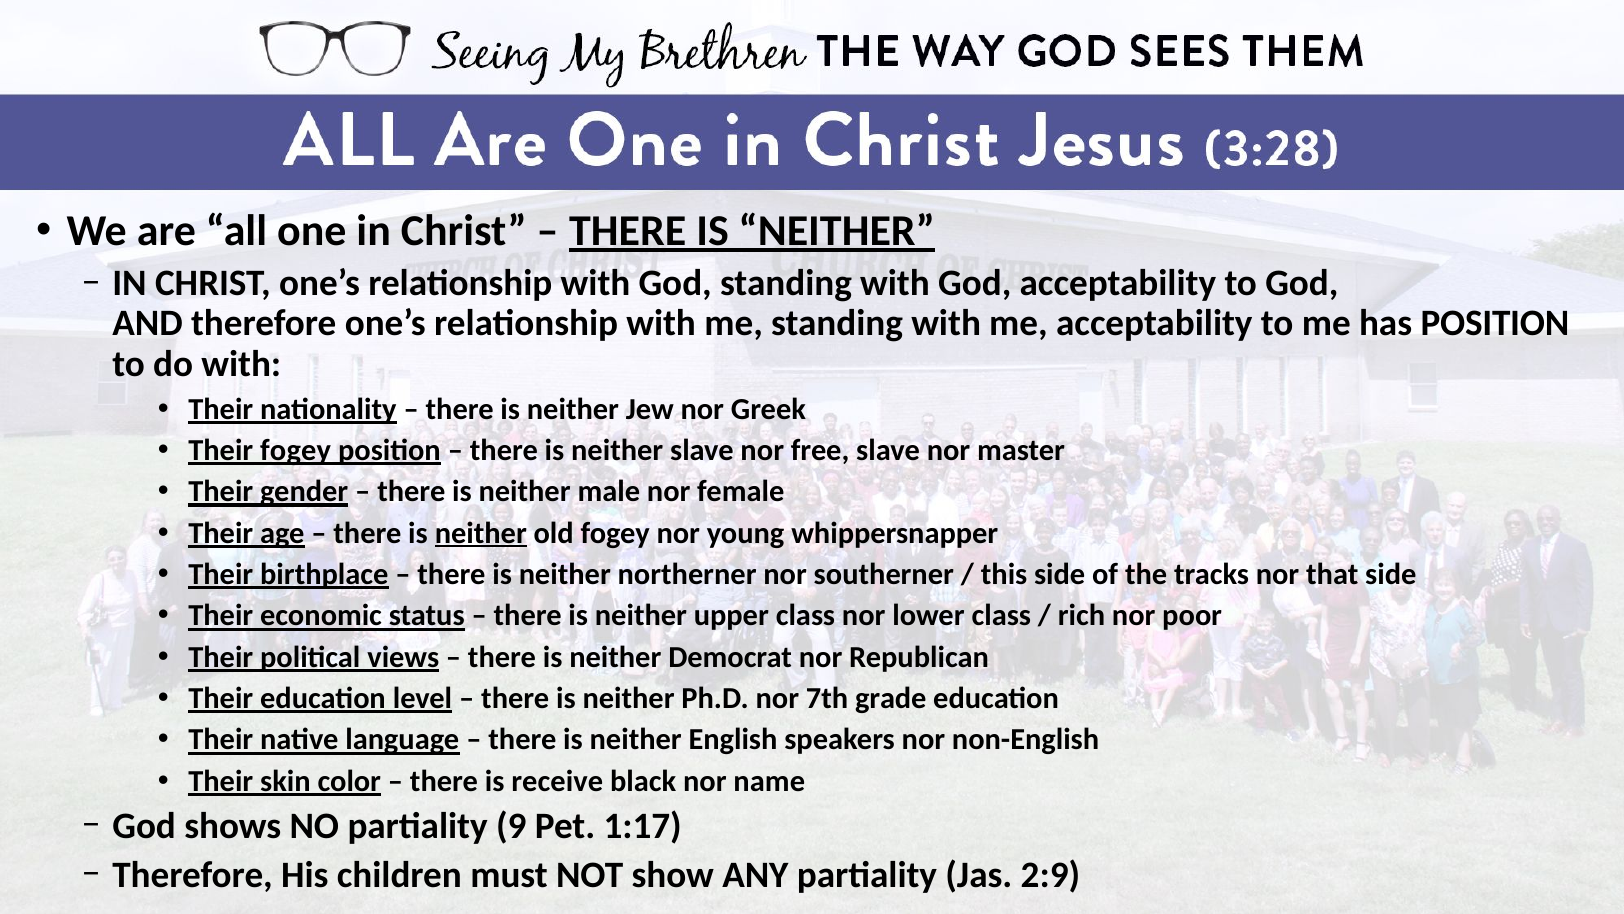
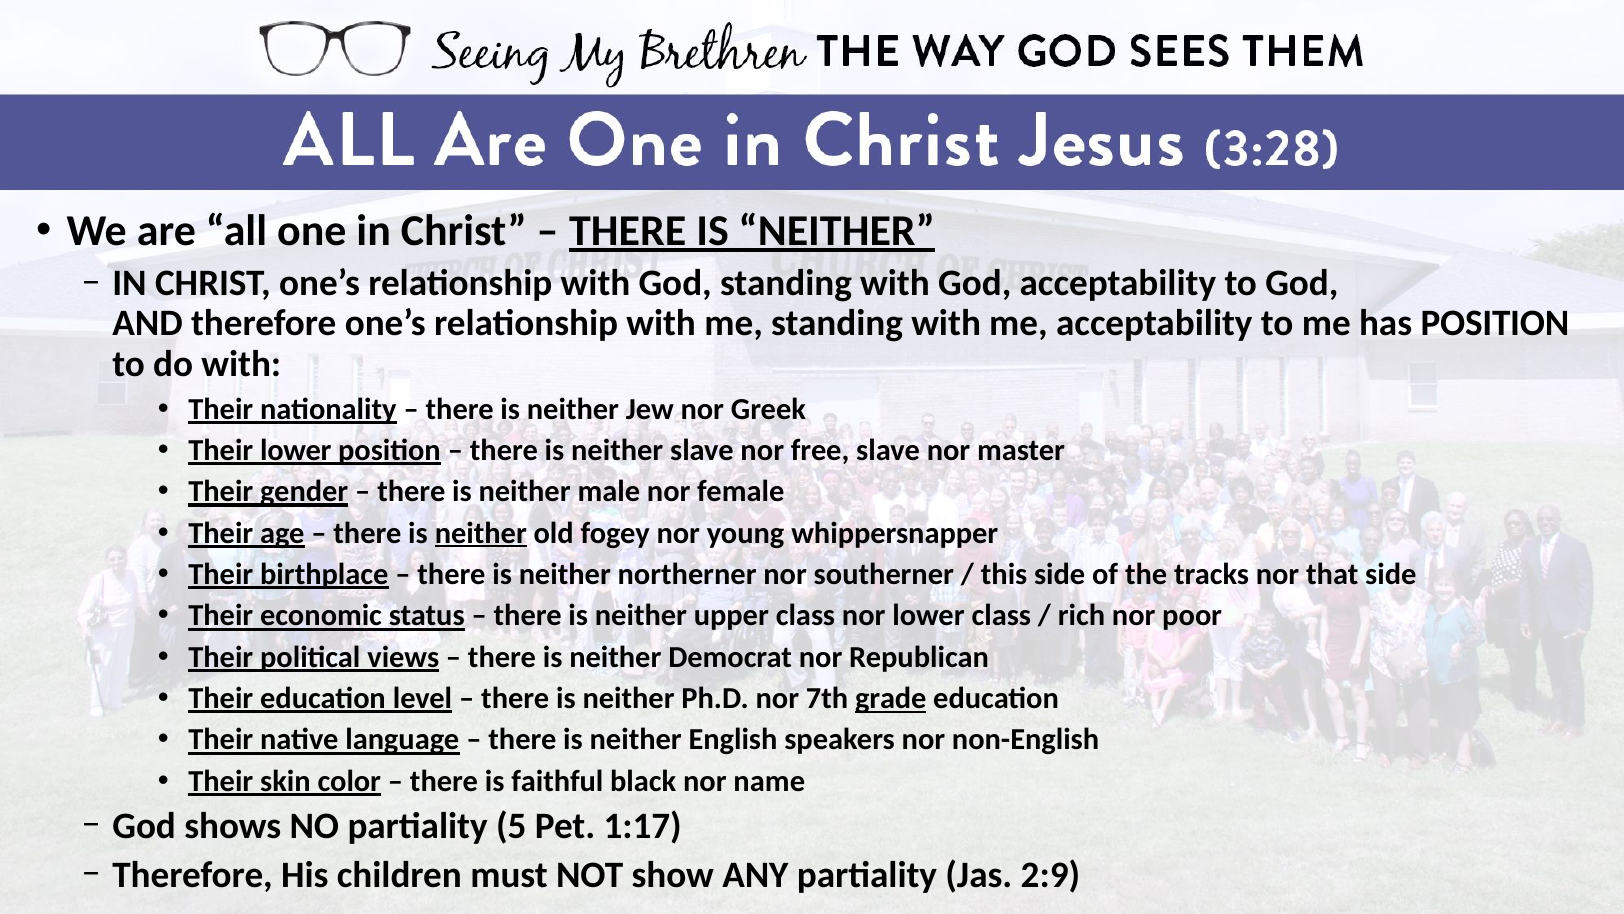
Their fogey: fogey -> lower
grade underline: none -> present
receive: receive -> faithful
9: 9 -> 5
